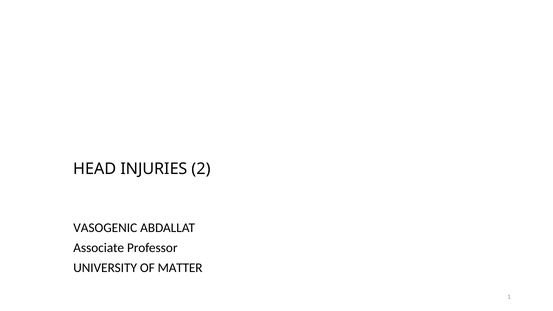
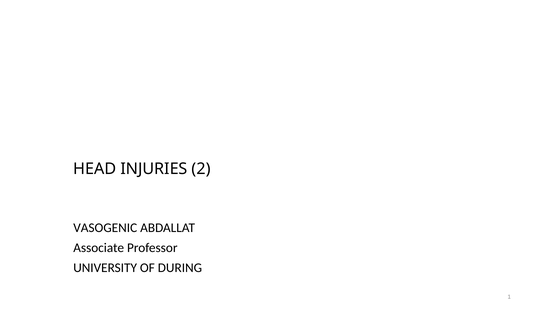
MATTER: MATTER -> DURING
